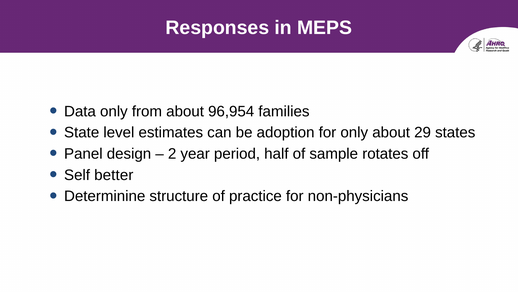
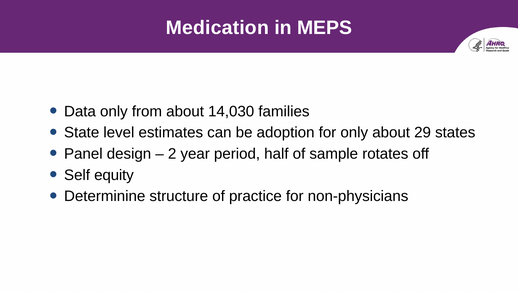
Responses: Responses -> Medication
96,954: 96,954 -> 14,030
better: better -> equity
